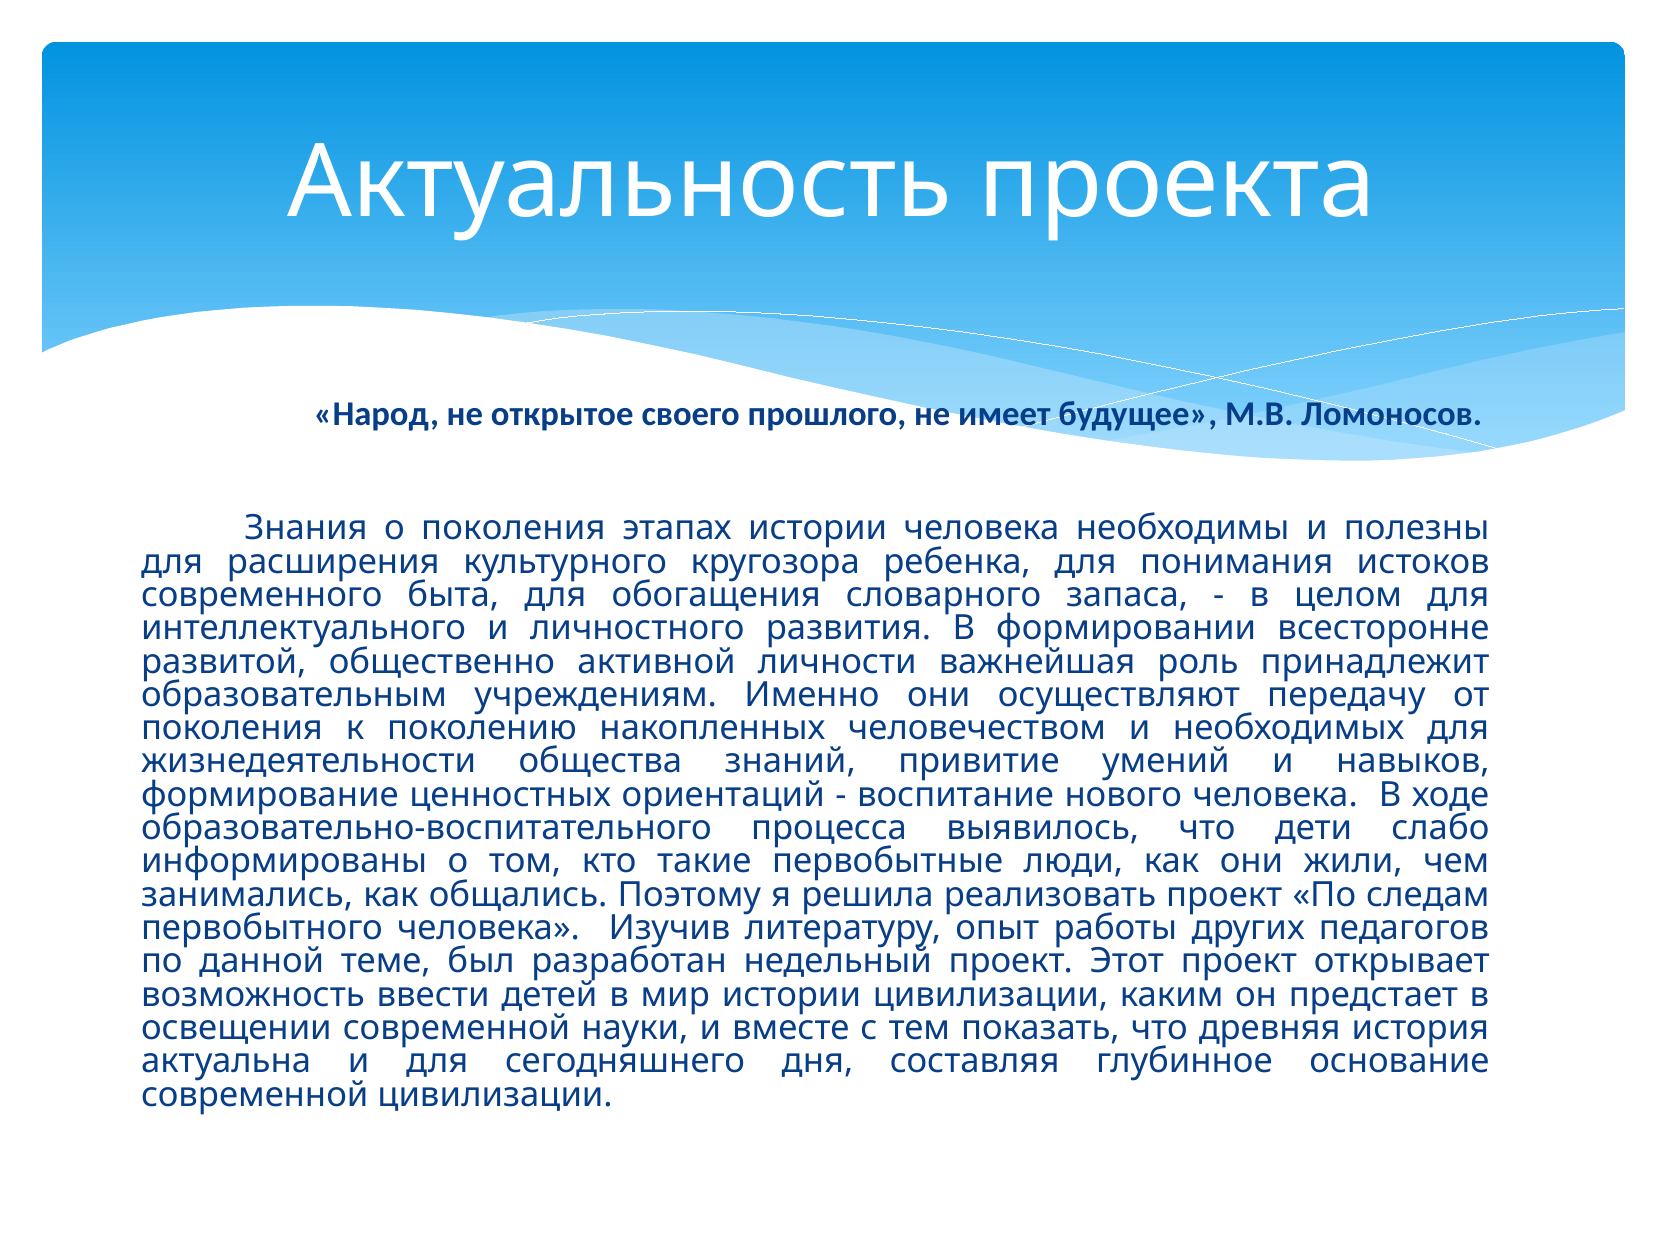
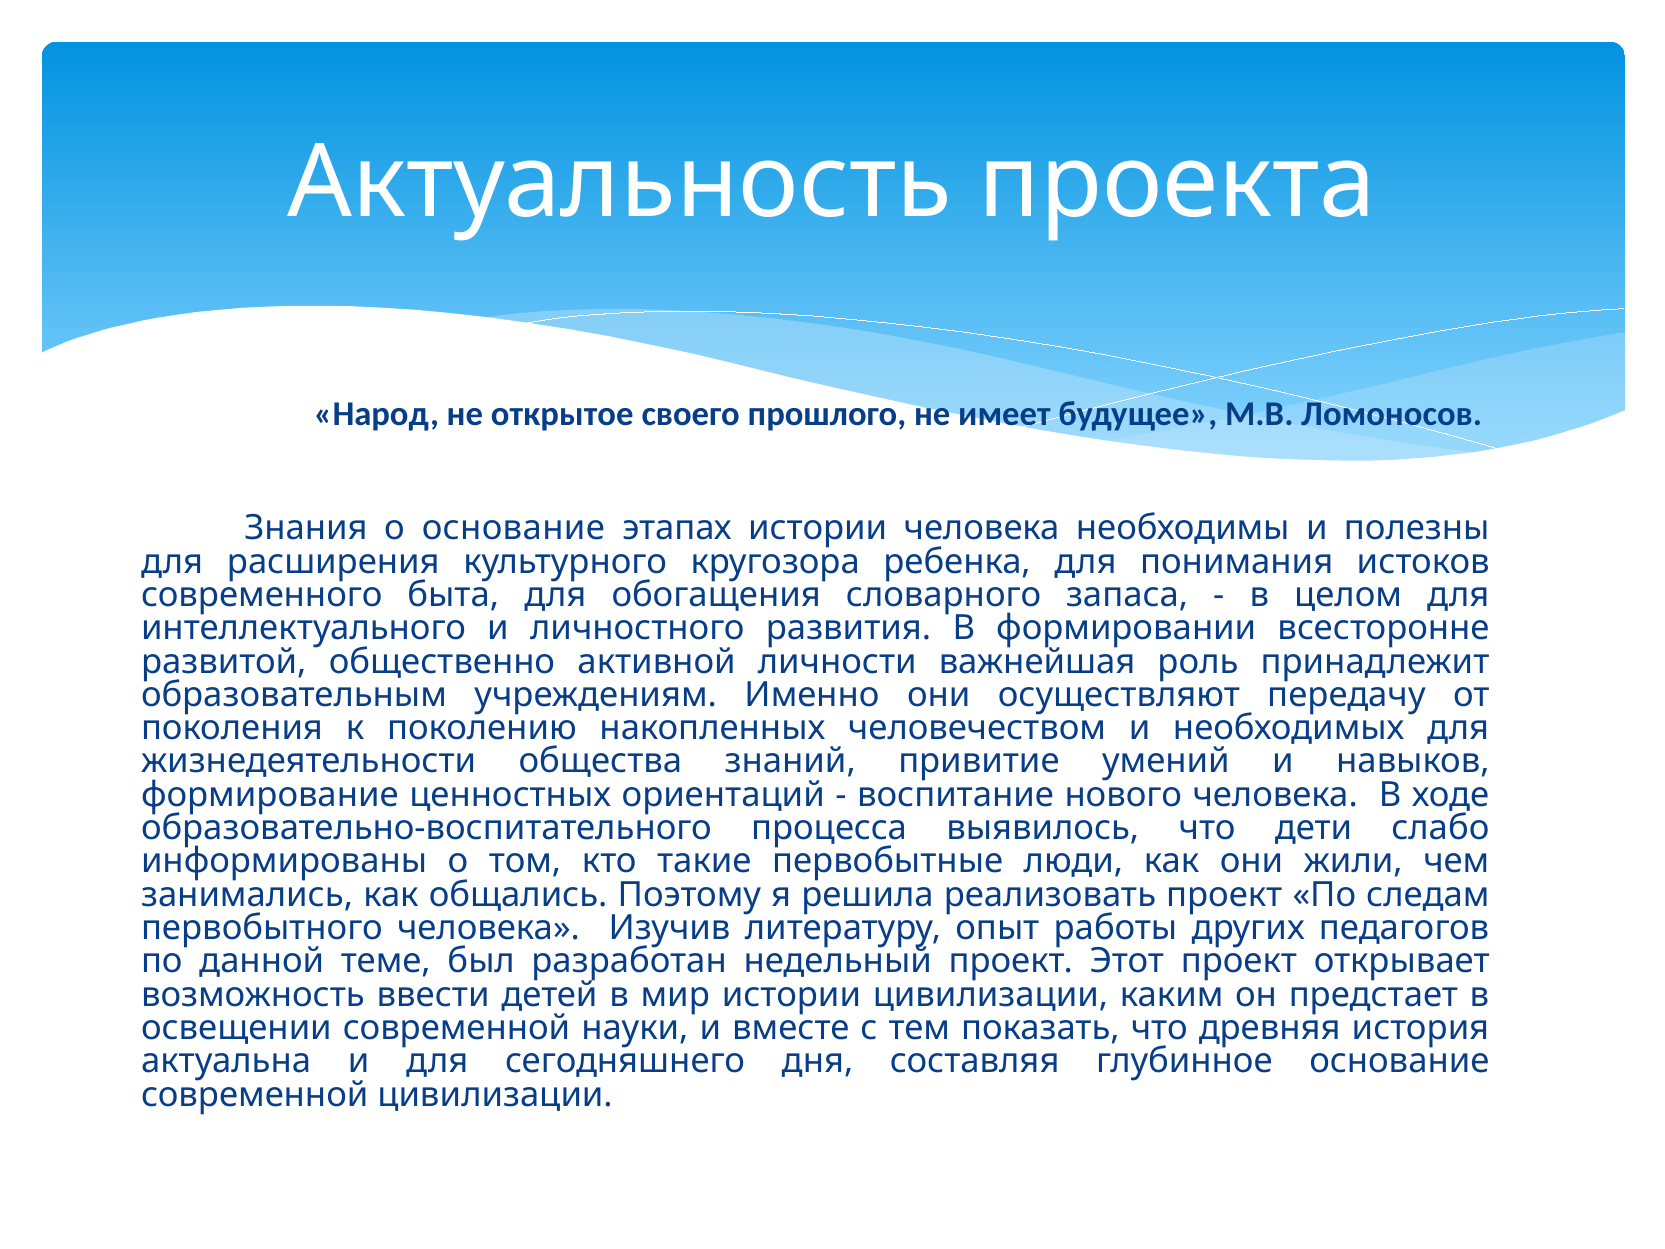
о поколения: поколения -> основание
